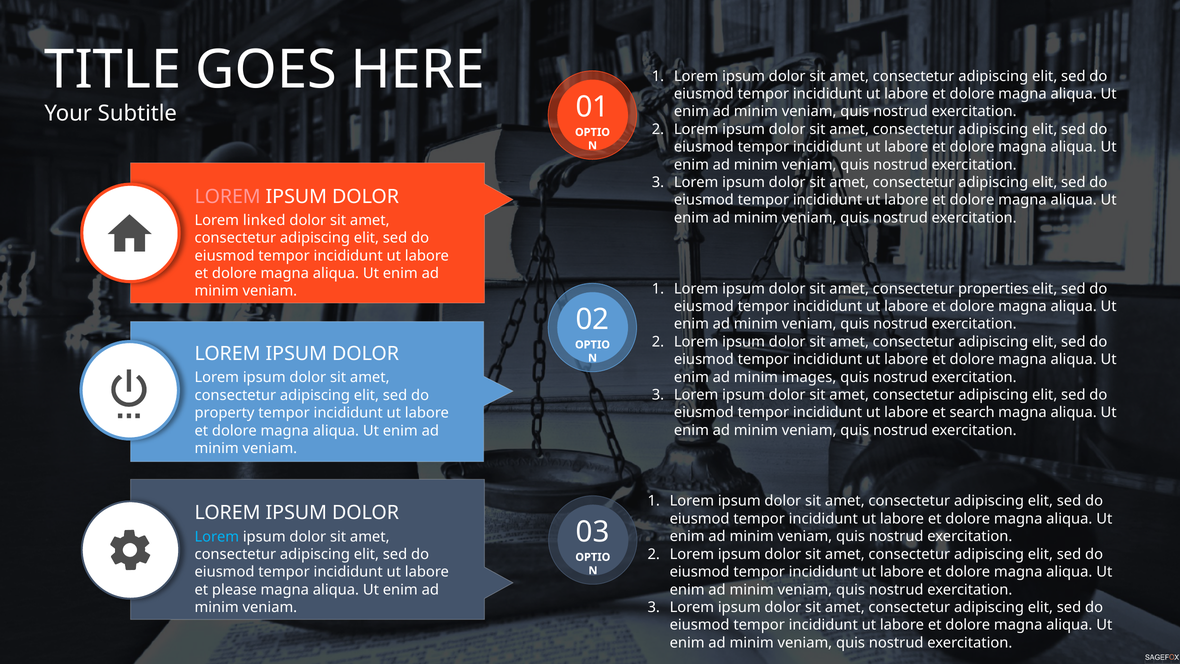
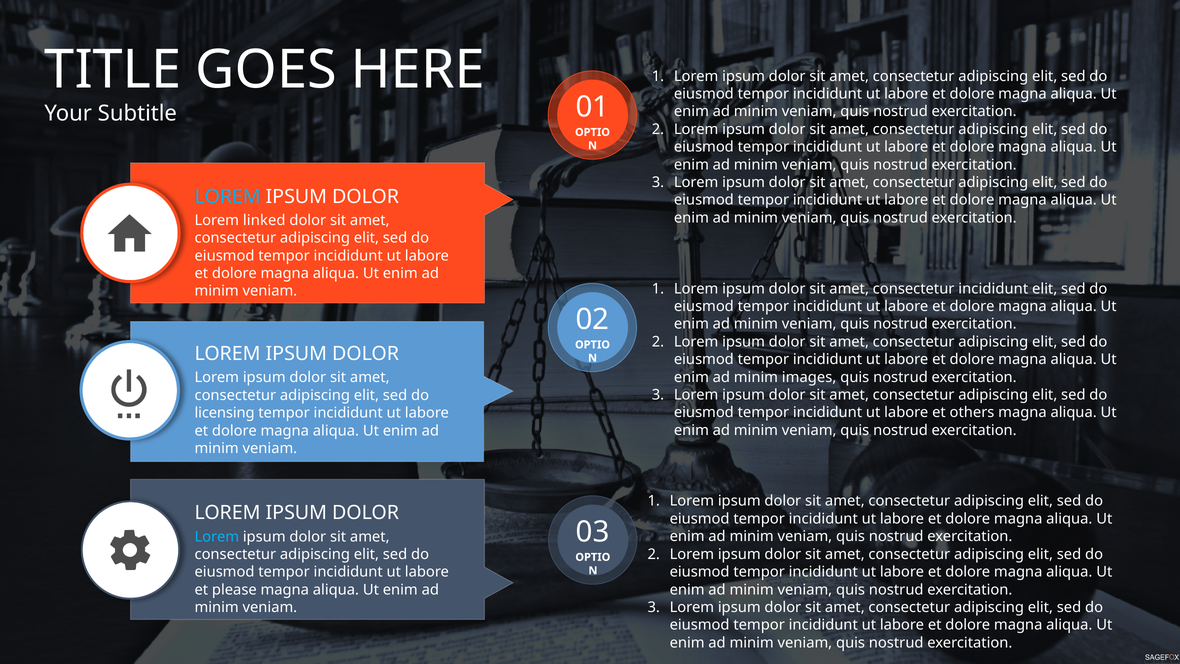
LOREM at (228, 196) colour: pink -> light blue
consectetur properties: properties -> incididunt
search: search -> others
property: property -> licensing
